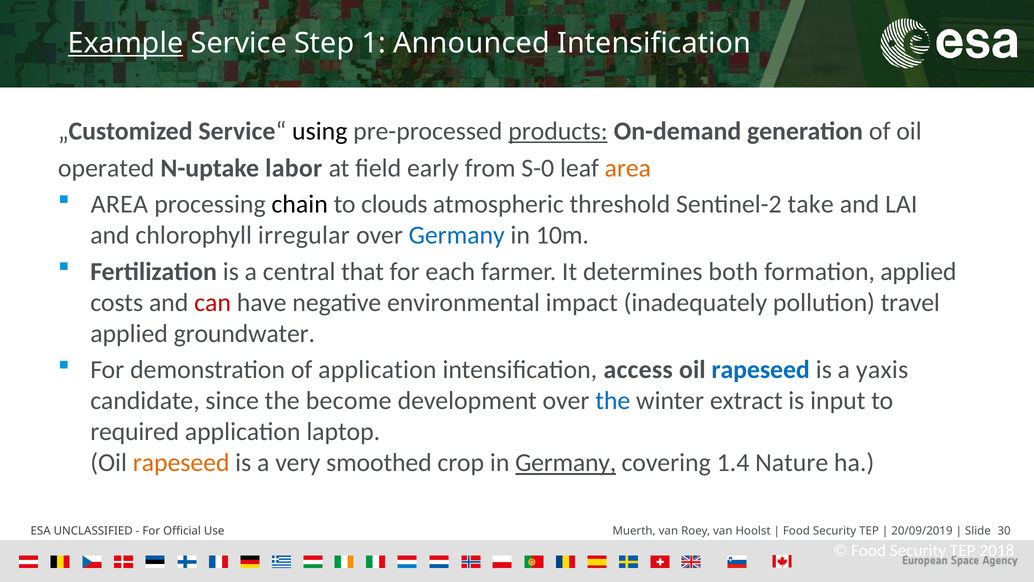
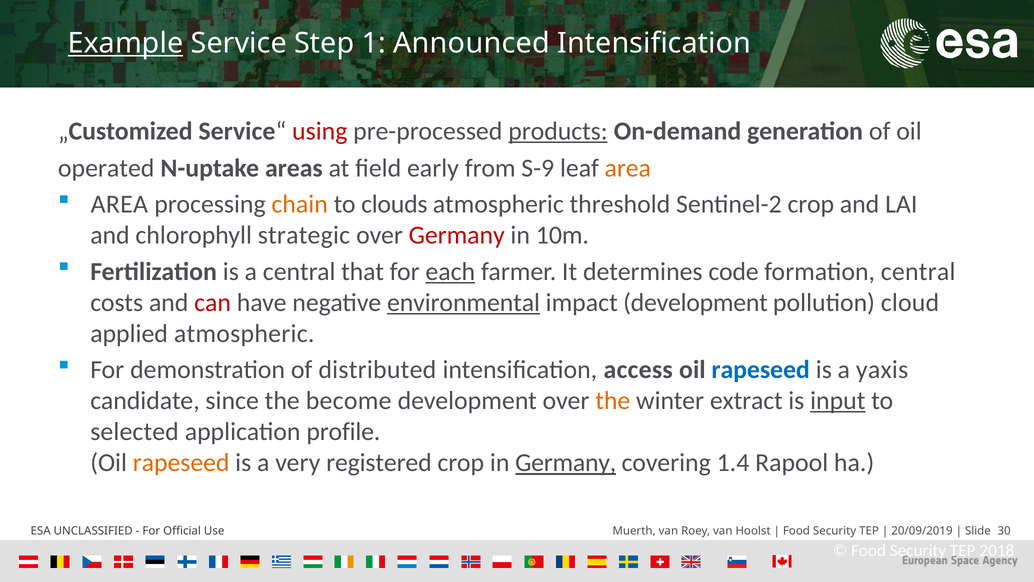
using colour: black -> red
labor: labor -> areas
S-0: S-0 -> S-9
chain colour: black -> orange
Sentinel-2 take: take -> crop
irregular: irregular -> strategic
Germany at (457, 235) colour: blue -> red
each underline: none -> present
both: both -> code
formation applied: applied -> central
environmental underline: none -> present
impact inadequately: inadequately -> development
travel: travel -> cloud
applied groundwater: groundwater -> atmospheric
of application: application -> distributed
the at (613, 401) colour: blue -> orange
input underline: none -> present
required: required -> selected
laptop: laptop -> profile
smoothed: smoothed -> registered
Nature: Nature -> Rapool
